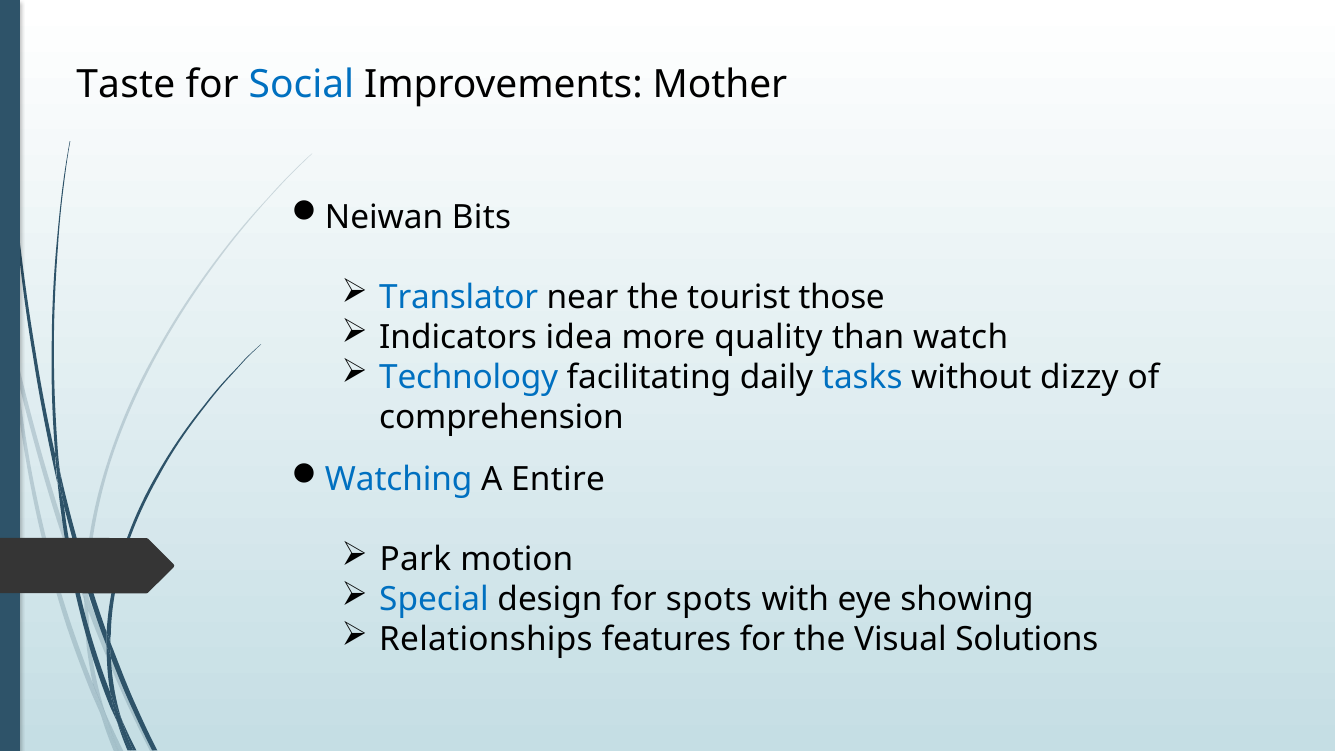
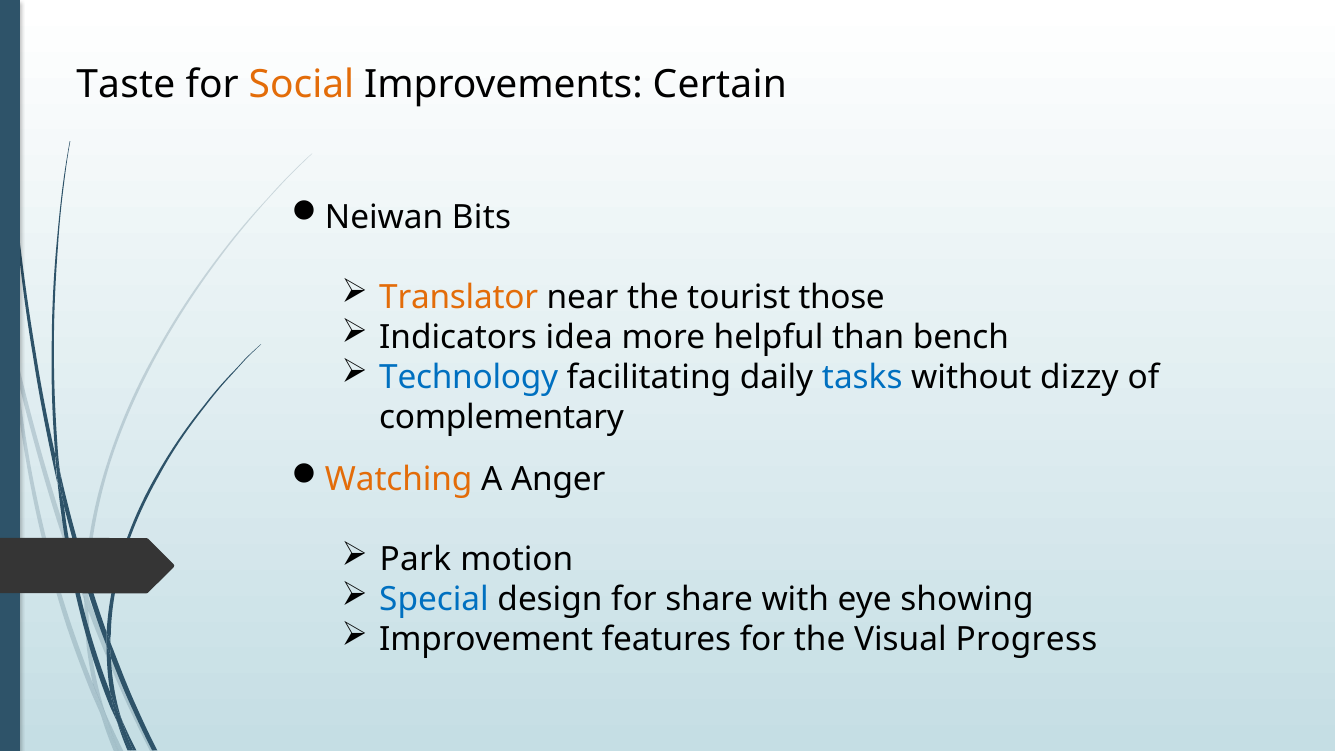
Social colour: blue -> orange
Mother: Mother -> Certain
Translator colour: blue -> orange
quality: quality -> helpful
watch: watch -> bench
comprehension: comprehension -> complementary
Watching colour: blue -> orange
Entire: Entire -> Anger
spots: spots -> share
Relationships: Relationships -> Improvement
Solutions: Solutions -> Progress
